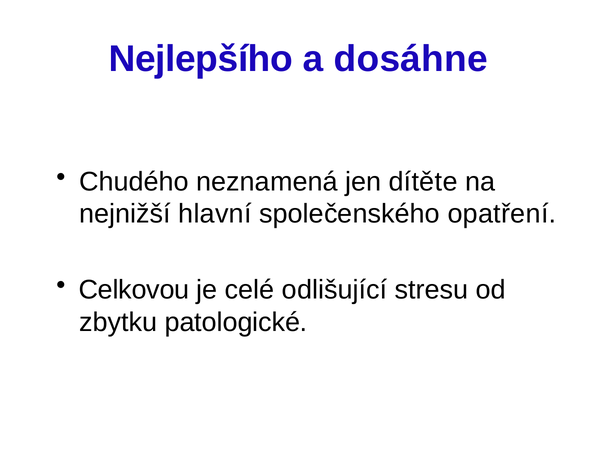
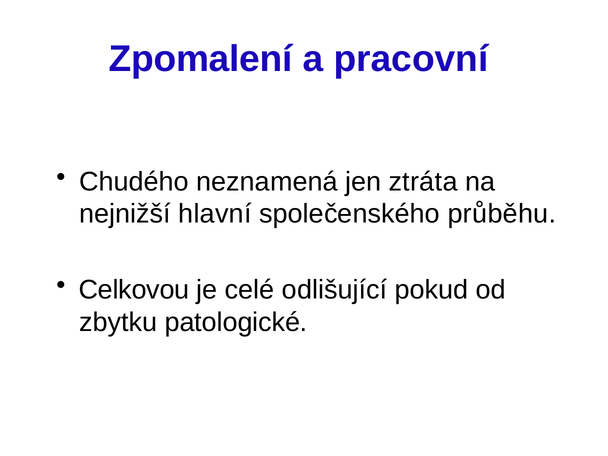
Nejlepšího: Nejlepšího -> Zpomalení
dosáhne: dosáhne -> pracovní
dítěte: dítěte -> ztráta
opatření: opatření -> průběhu
stresu: stresu -> pokud
